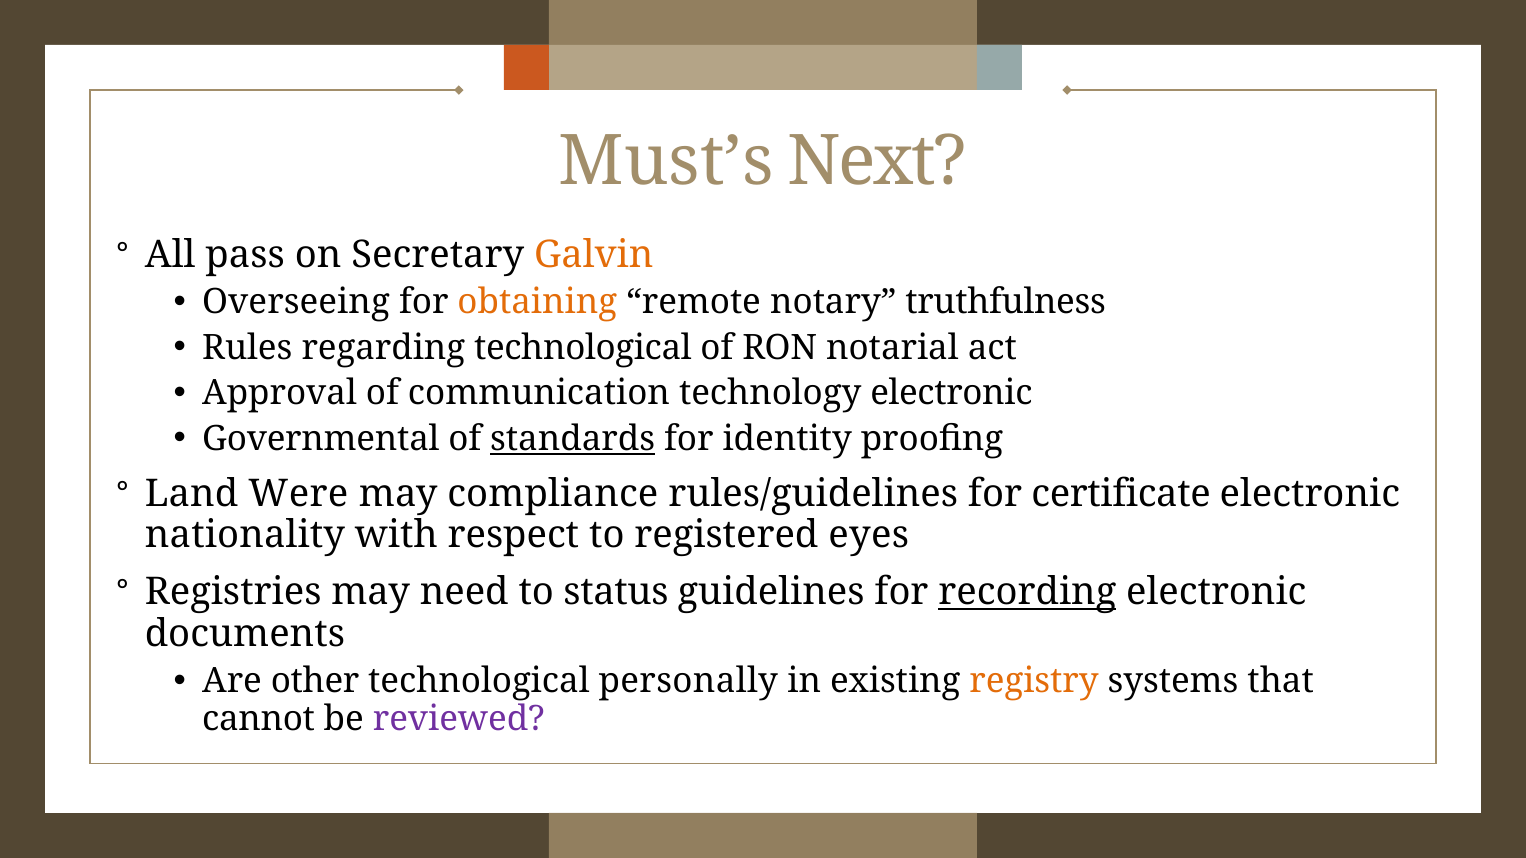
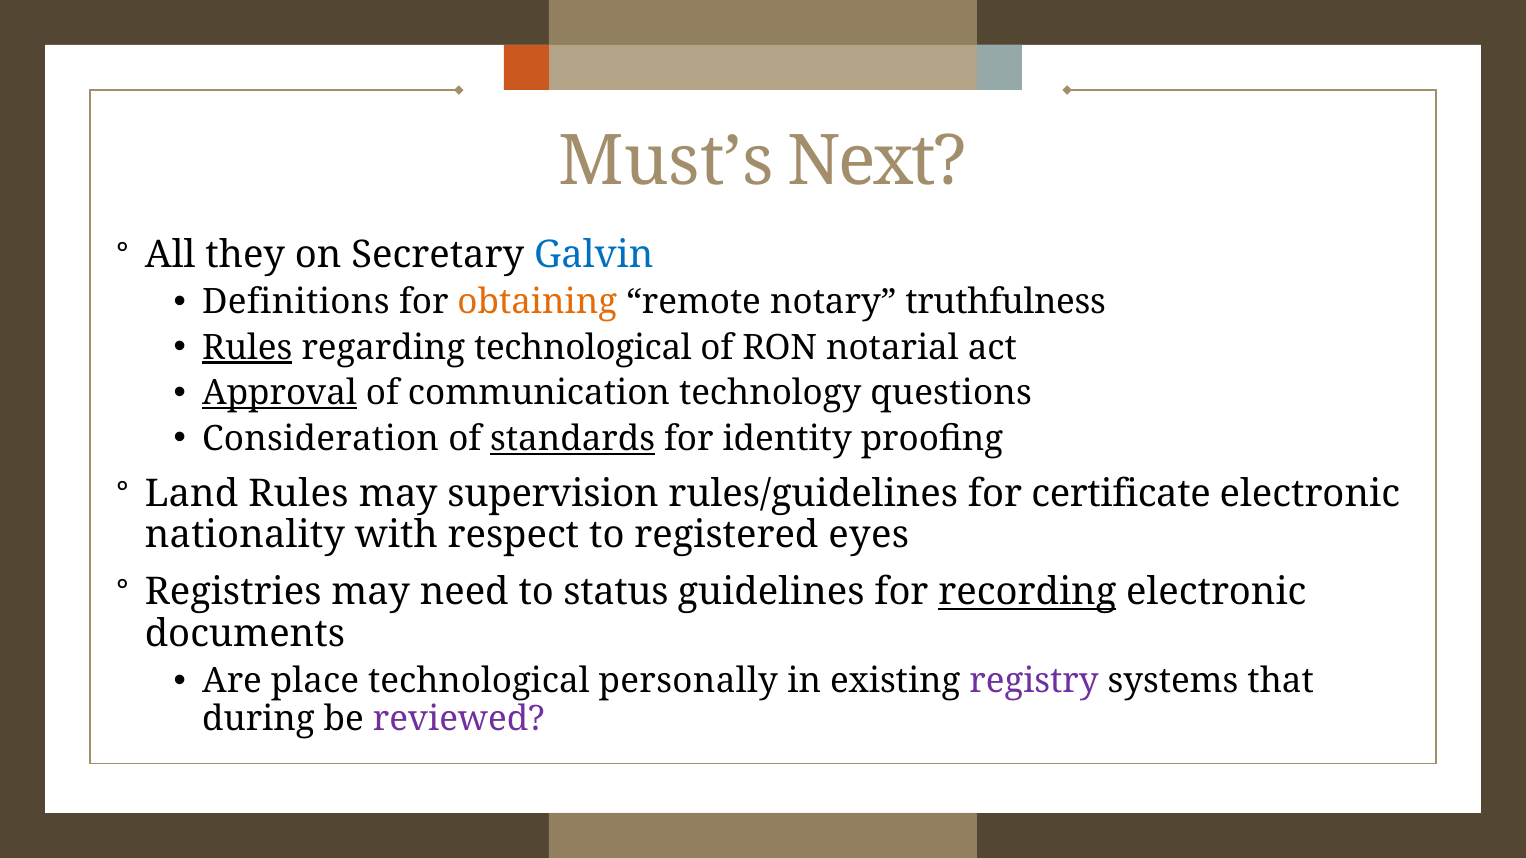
pass: pass -> they
Galvin colour: orange -> blue
Overseeing: Overseeing -> Definitions
Rules at (247, 348) underline: none -> present
Approval underline: none -> present
technology electronic: electronic -> questions
Governmental: Governmental -> Consideration
Land Were: Were -> Rules
compliance: compliance -> supervision
other: other -> place
registry colour: orange -> purple
cannot: cannot -> during
